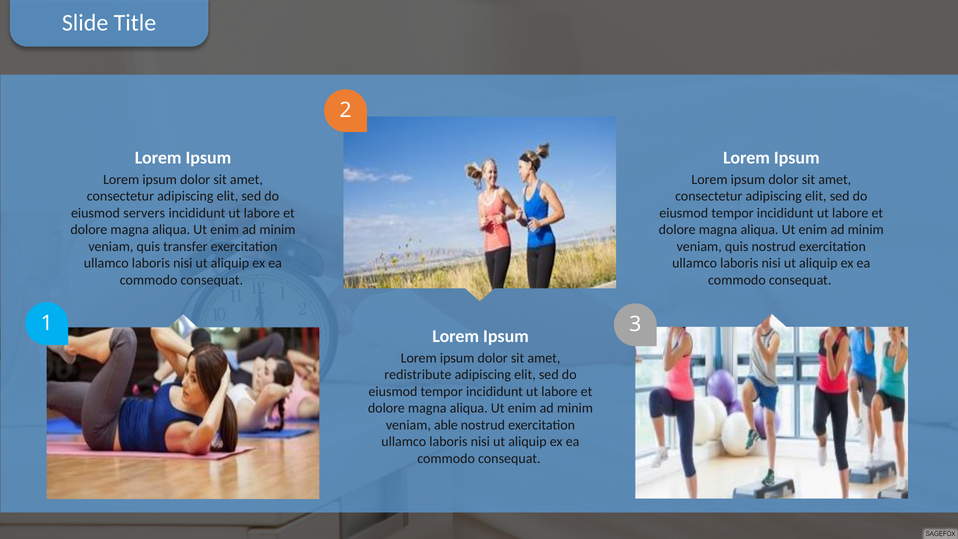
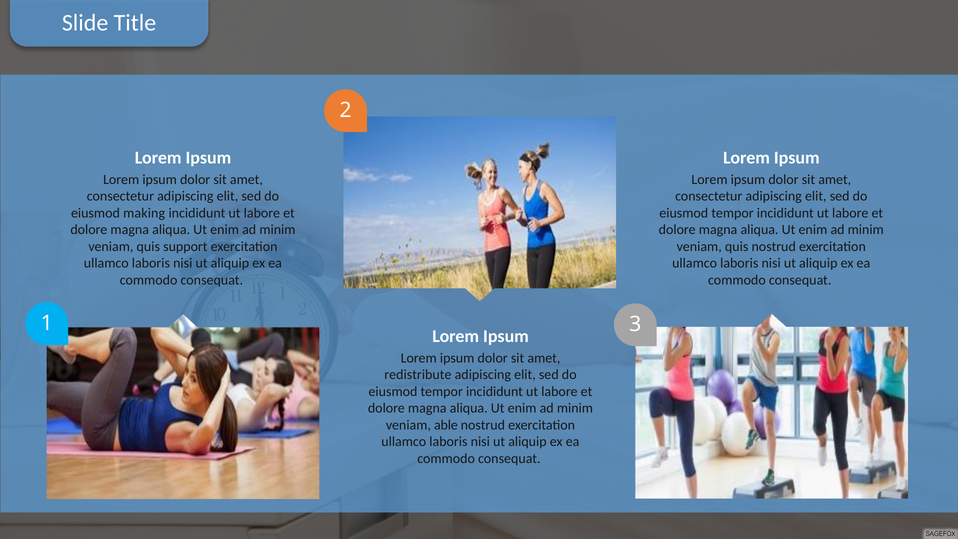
servers: servers -> making
transfer: transfer -> support
